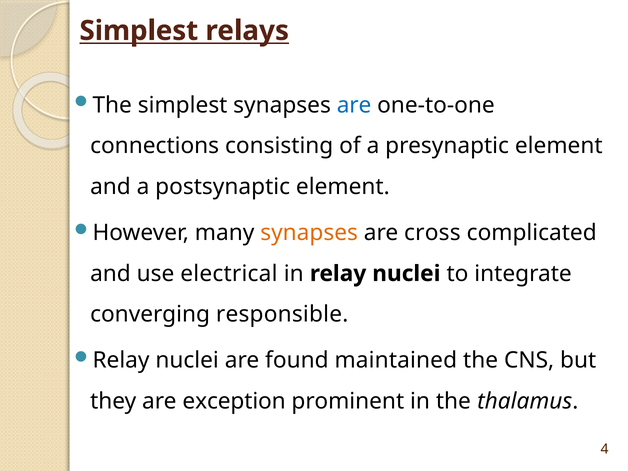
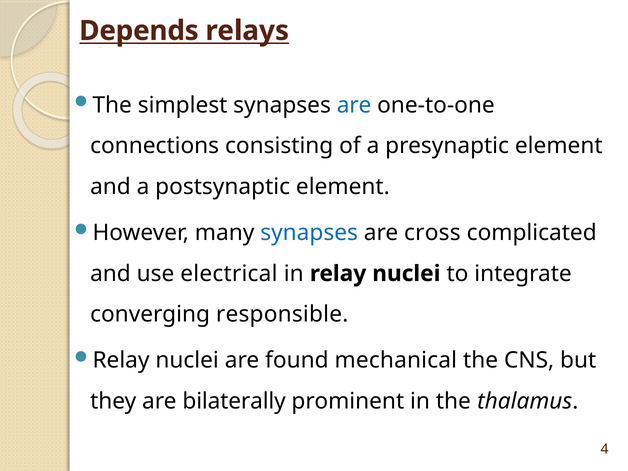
Simplest at (139, 31): Simplest -> Depends
synapses at (309, 233) colour: orange -> blue
maintained: maintained -> mechanical
exception: exception -> bilaterally
